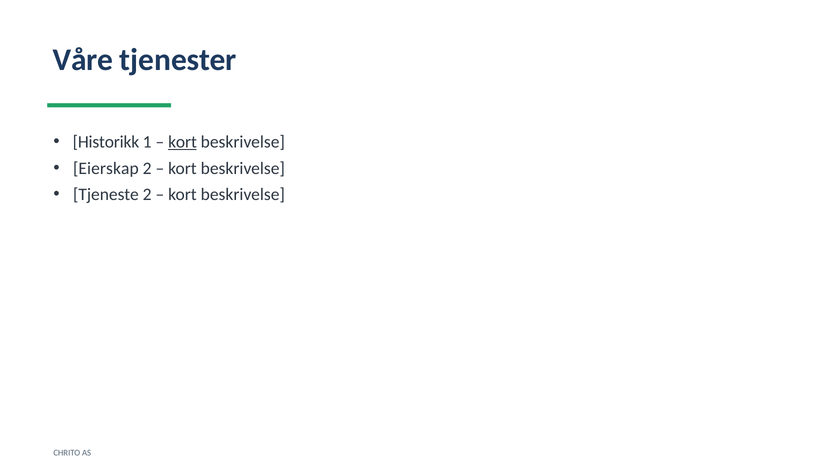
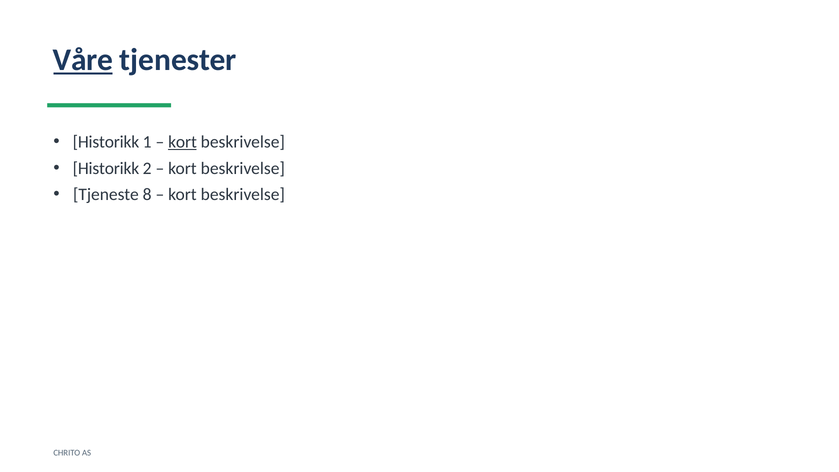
Våre underline: none -> present
Eierskap at (106, 168): Eierskap -> Historikk
Tjeneste 2: 2 -> 8
